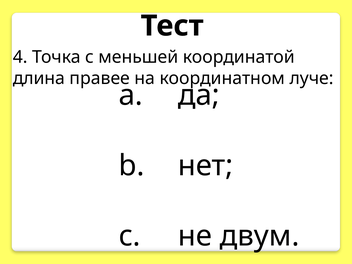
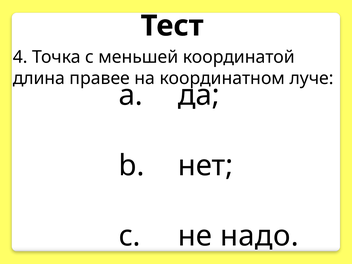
двум: двум -> надо
